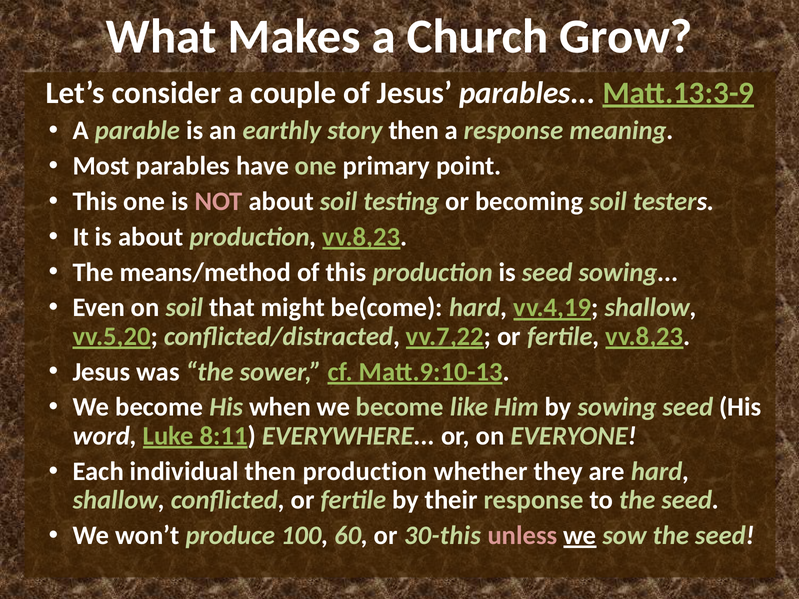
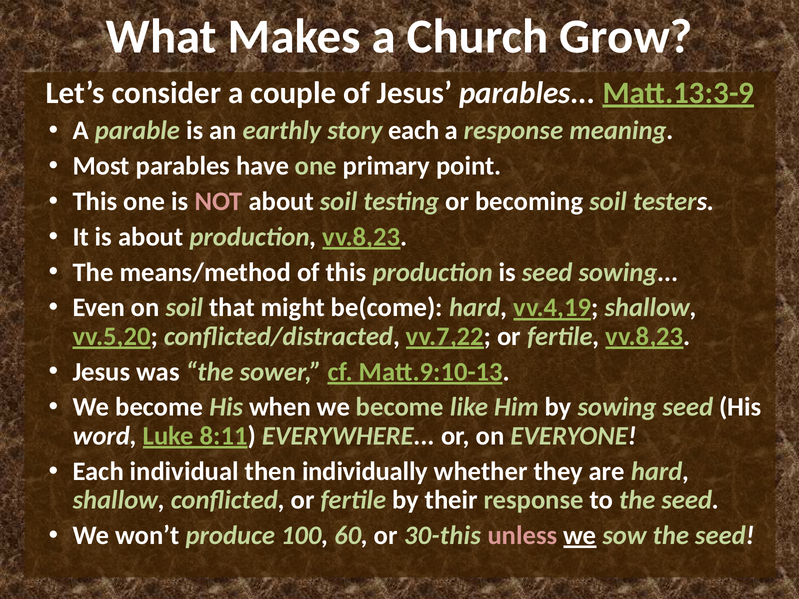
story then: then -> each
then production: production -> individually
